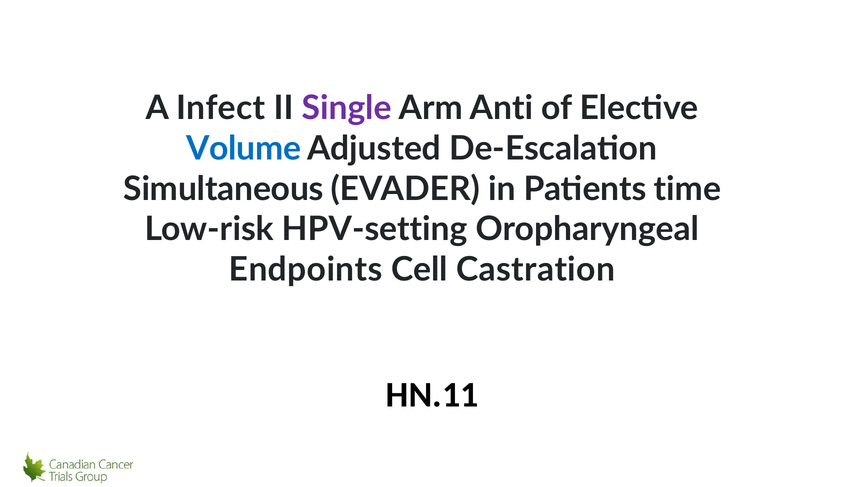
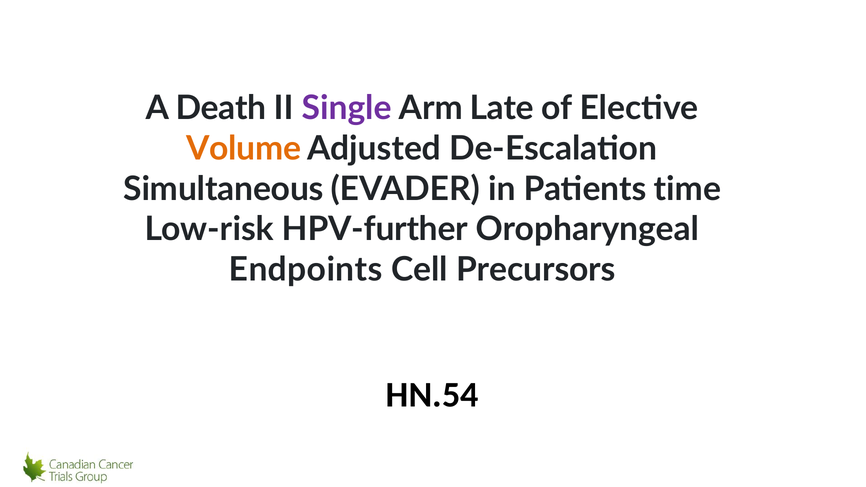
Infect: Infect -> Death
Anti: Anti -> Late
Volume colour: blue -> orange
HPV-setting: HPV-setting -> HPV-further
Castration: Castration -> Precursors
HN.11: HN.11 -> HN.54
